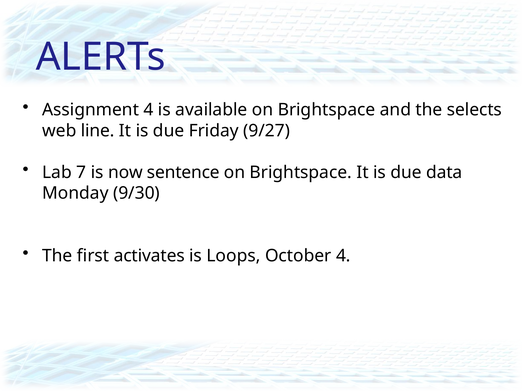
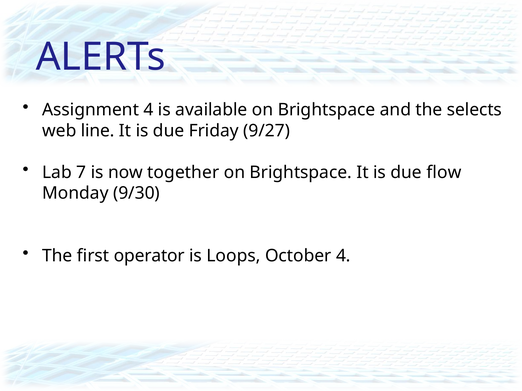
sentence: sentence -> together
data: data -> flow
activates: activates -> operator
